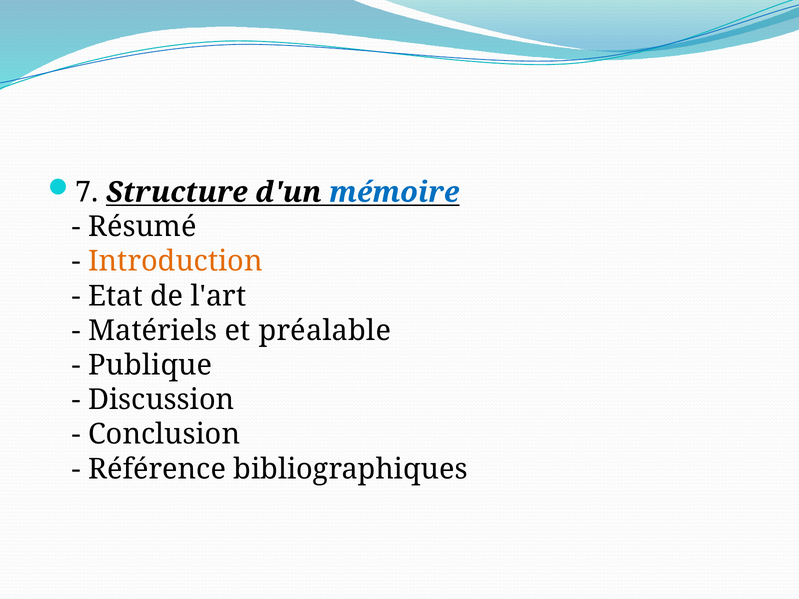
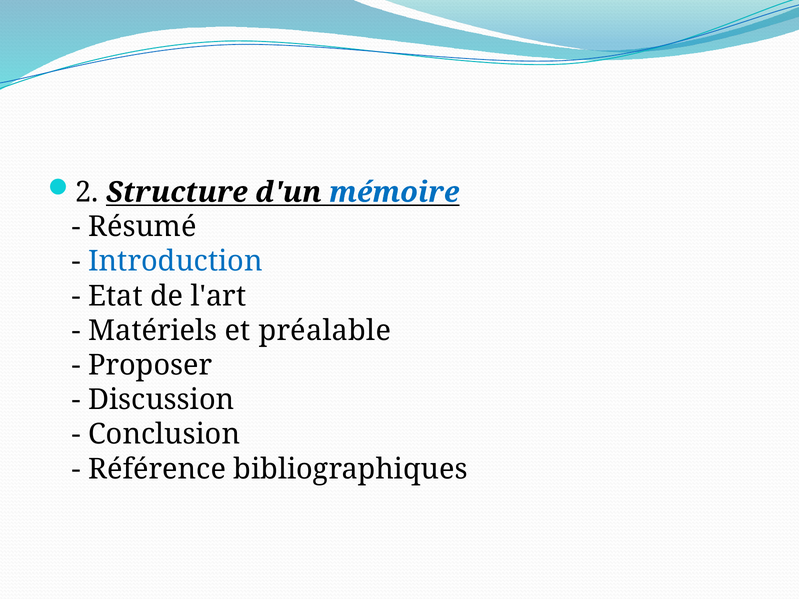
7: 7 -> 2
Introduction colour: orange -> blue
Publique: Publique -> Proposer
